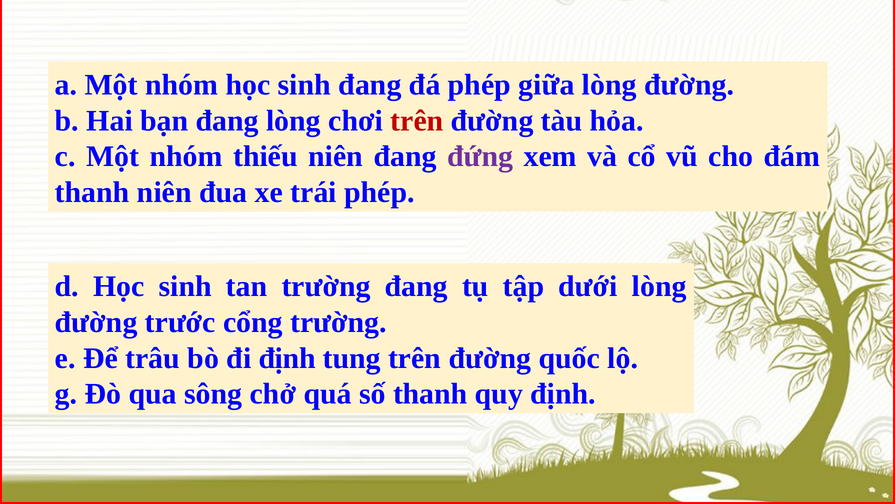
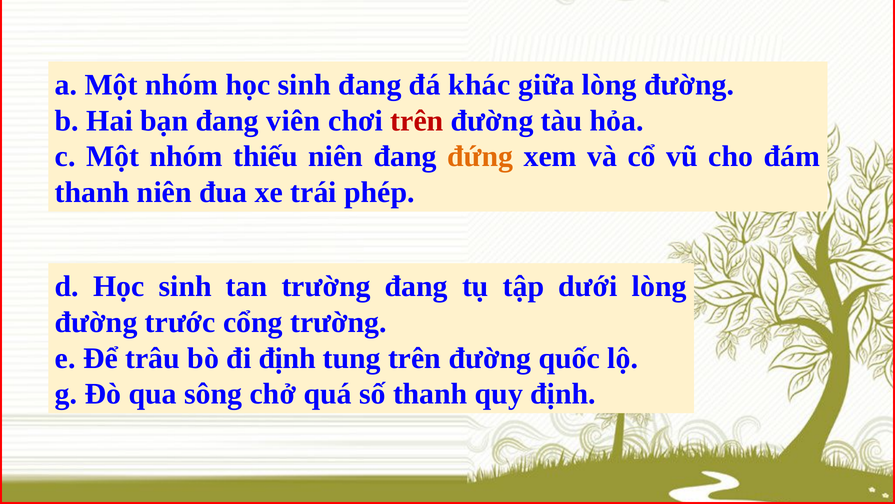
đá phép: phép -> khác
đang lòng: lòng -> viên
đứng colour: purple -> orange
